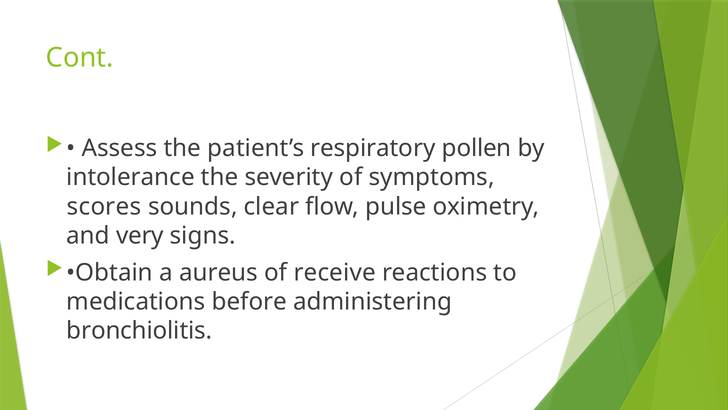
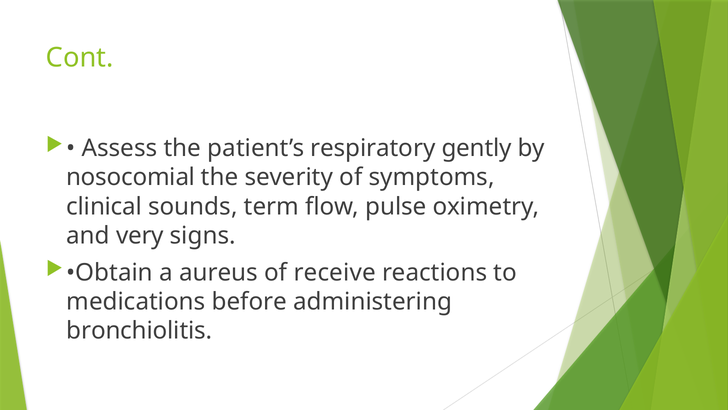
pollen: pollen -> gently
intolerance: intolerance -> nosocomial
scores: scores -> clinical
clear: clear -> term
